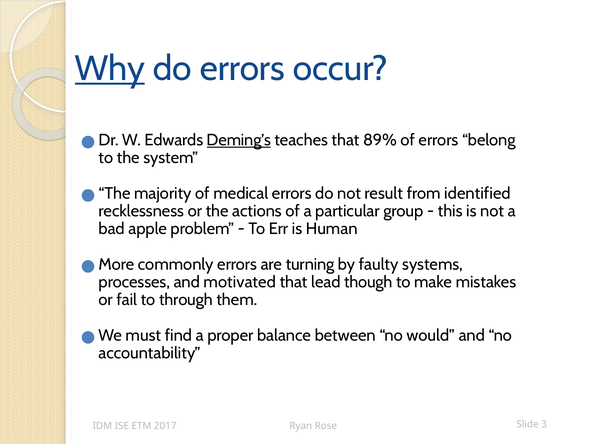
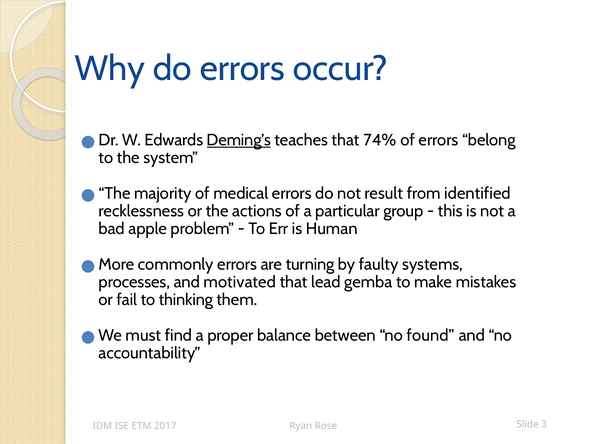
Why underline: present -> none
89%: 89% -> 74%
though: though -> gemba
through: through -> thinking
would: would -> found
